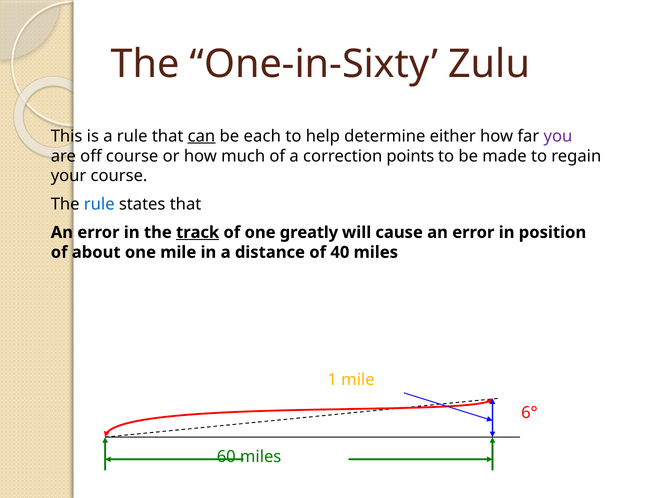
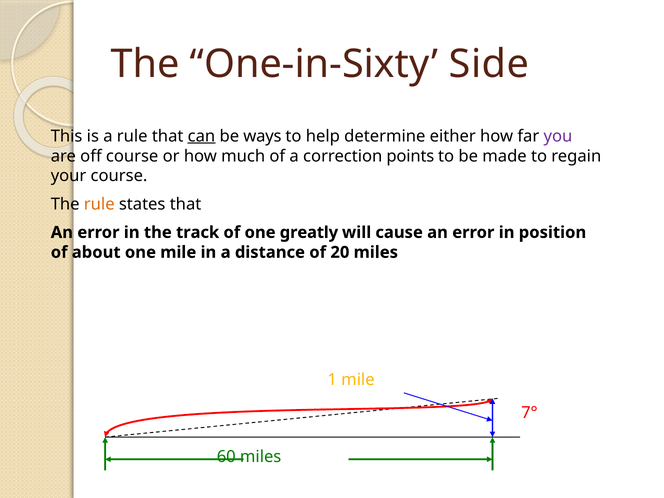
Zulu: Zulu -> Side
each: each -> ways
rule at (99, 204) colour: blue -> orange
track underline: present -> none
40: 40 -> 20
6°: 6° -> 7°
